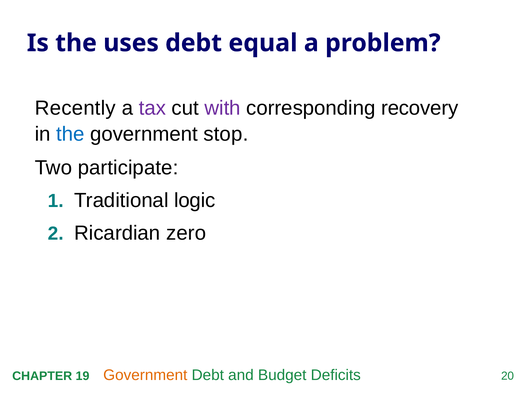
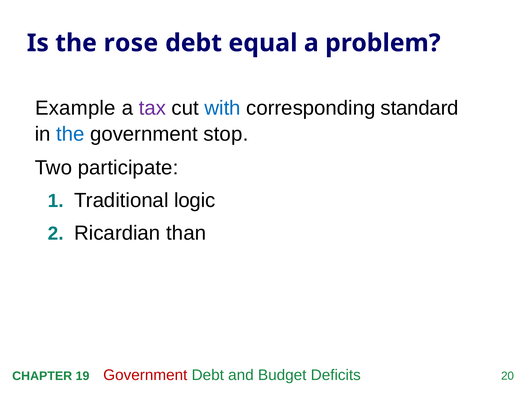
uses: uses -> rose
Recently: Recently -> Example
with colour: purple -> blue
recovery: recovery -> standard
zero: zero -> than
Government at (145, 375) colour: orange -> red
